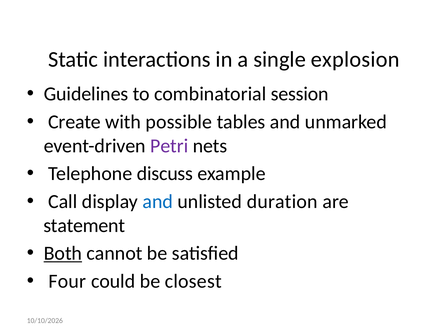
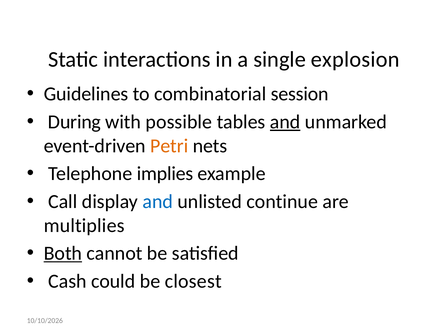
Create: Create -> During
and at (285, 122) underline: none -> present
Petri colour: purple -> orange
discuss: discuss -> implies
duration: duration -> continue
statement: statement -> multiplies
Four: Four -> Cash
